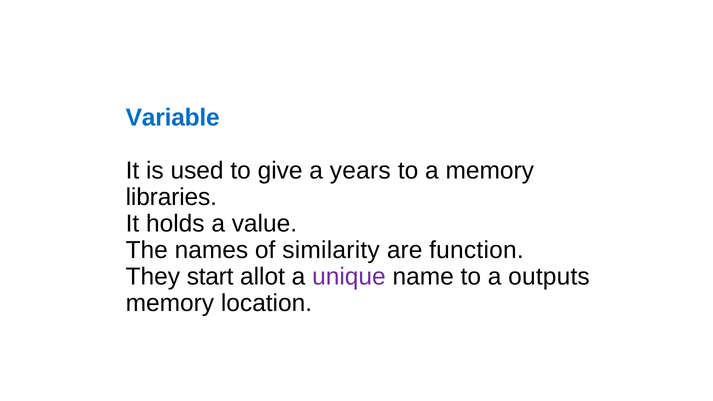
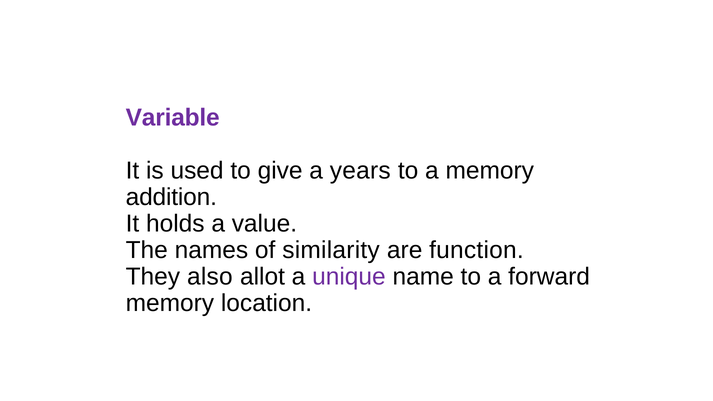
Variable colour: blue -> purple
libraries: libraries -> addition
start: start -> also
outputs: outputs -> forward
